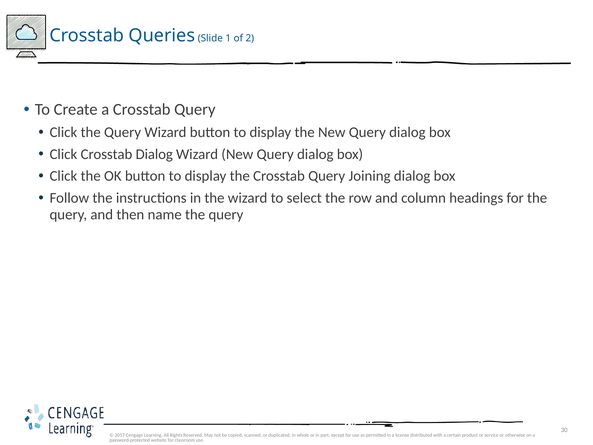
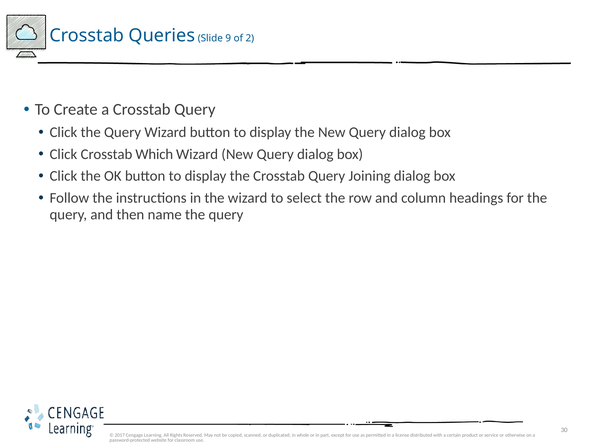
1: 1 -> 9
Crosstab Dialog: Dialog -> Which
